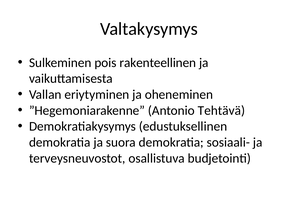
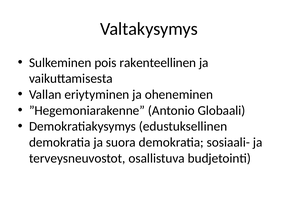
Tehtävä: Tehtävä -> Globaali
